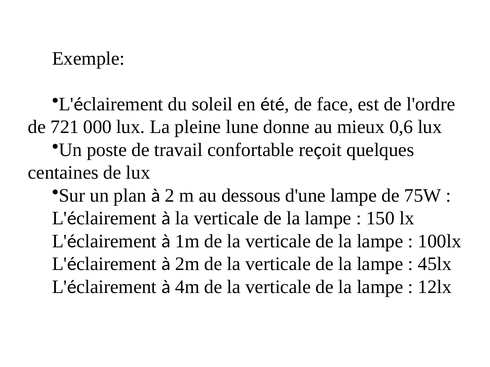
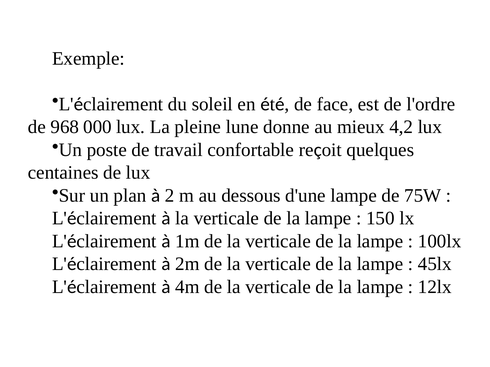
721: 721 -> 968
0,6: 0,6 -> 4,2
